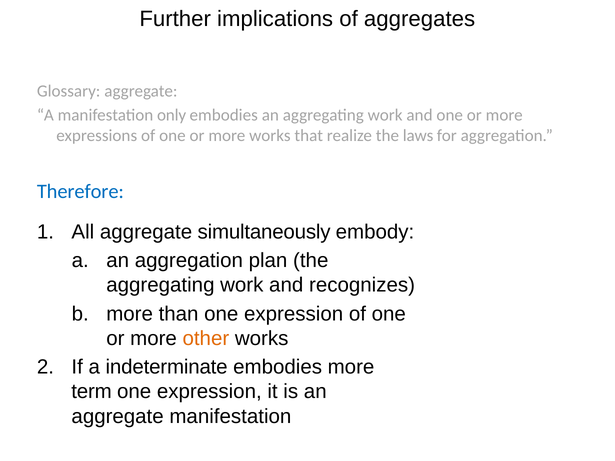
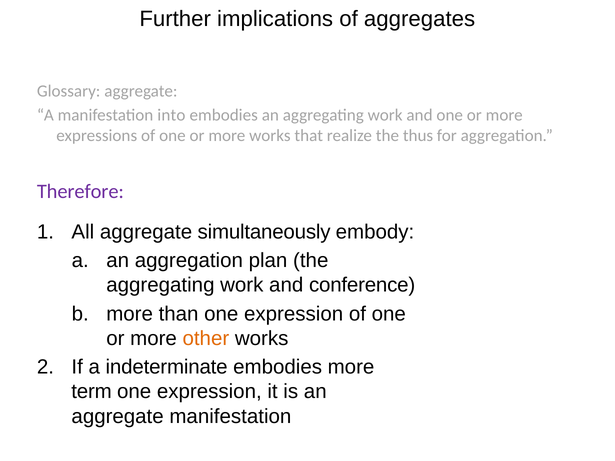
only: only -> into
laws: laws -> thus
Therefore colour: blue -> purple
recognizes: recognizes -> conference
